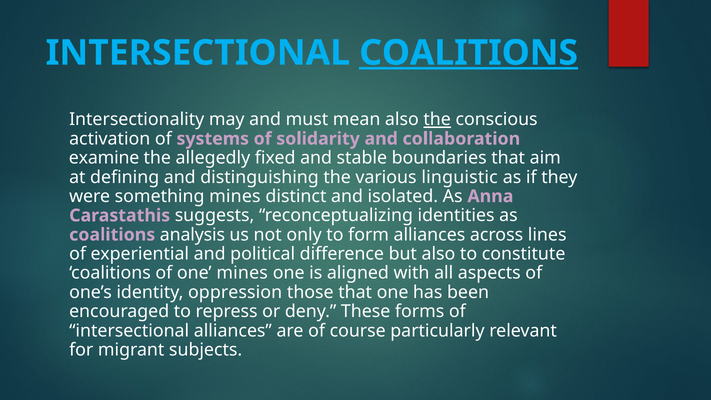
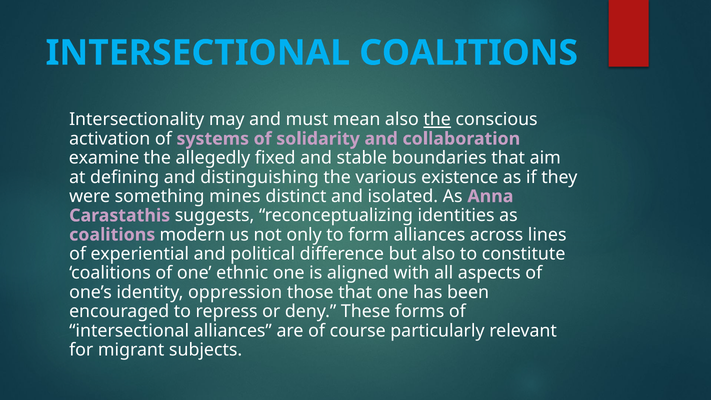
COALITIONS at (469, 53) underline: present -> none
linguistic: linguistic -> existence
analysis: analysis -> modern
one mines: mines -> ethnic
